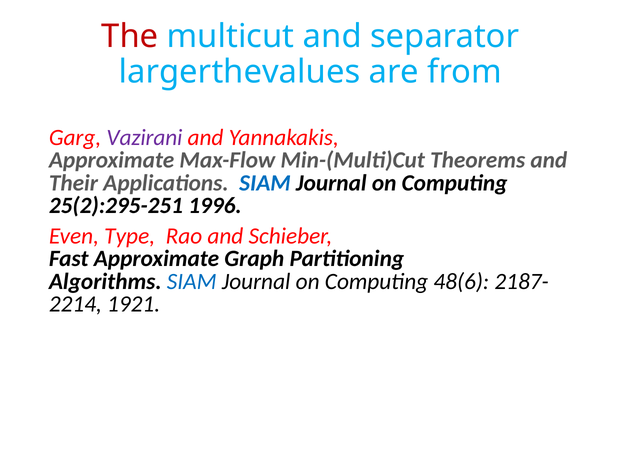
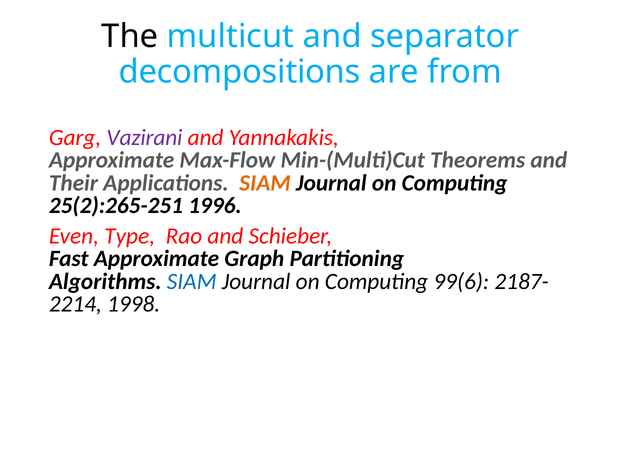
The colour: red -> black
largerthevalues: largerthevalues -> decompositions
SIAM at (265, 183) colour: blue -> orange
25(2):295-251: 25(2):295-251 -> 25(2):265-251
48(6: 48(6 -> 99(6
1921: 1921 -> 1998
